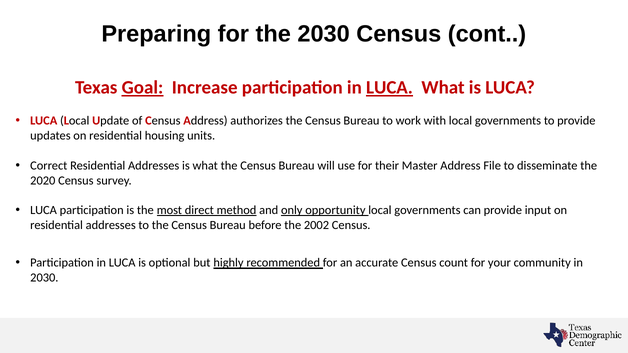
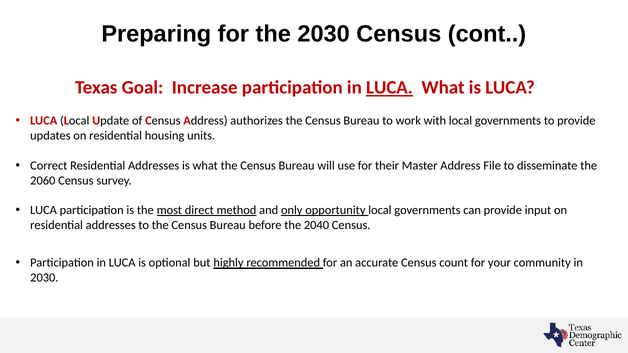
Goal underline: present -> none
2020: 2020 -> 2060
2002: 2002 -> 2040
